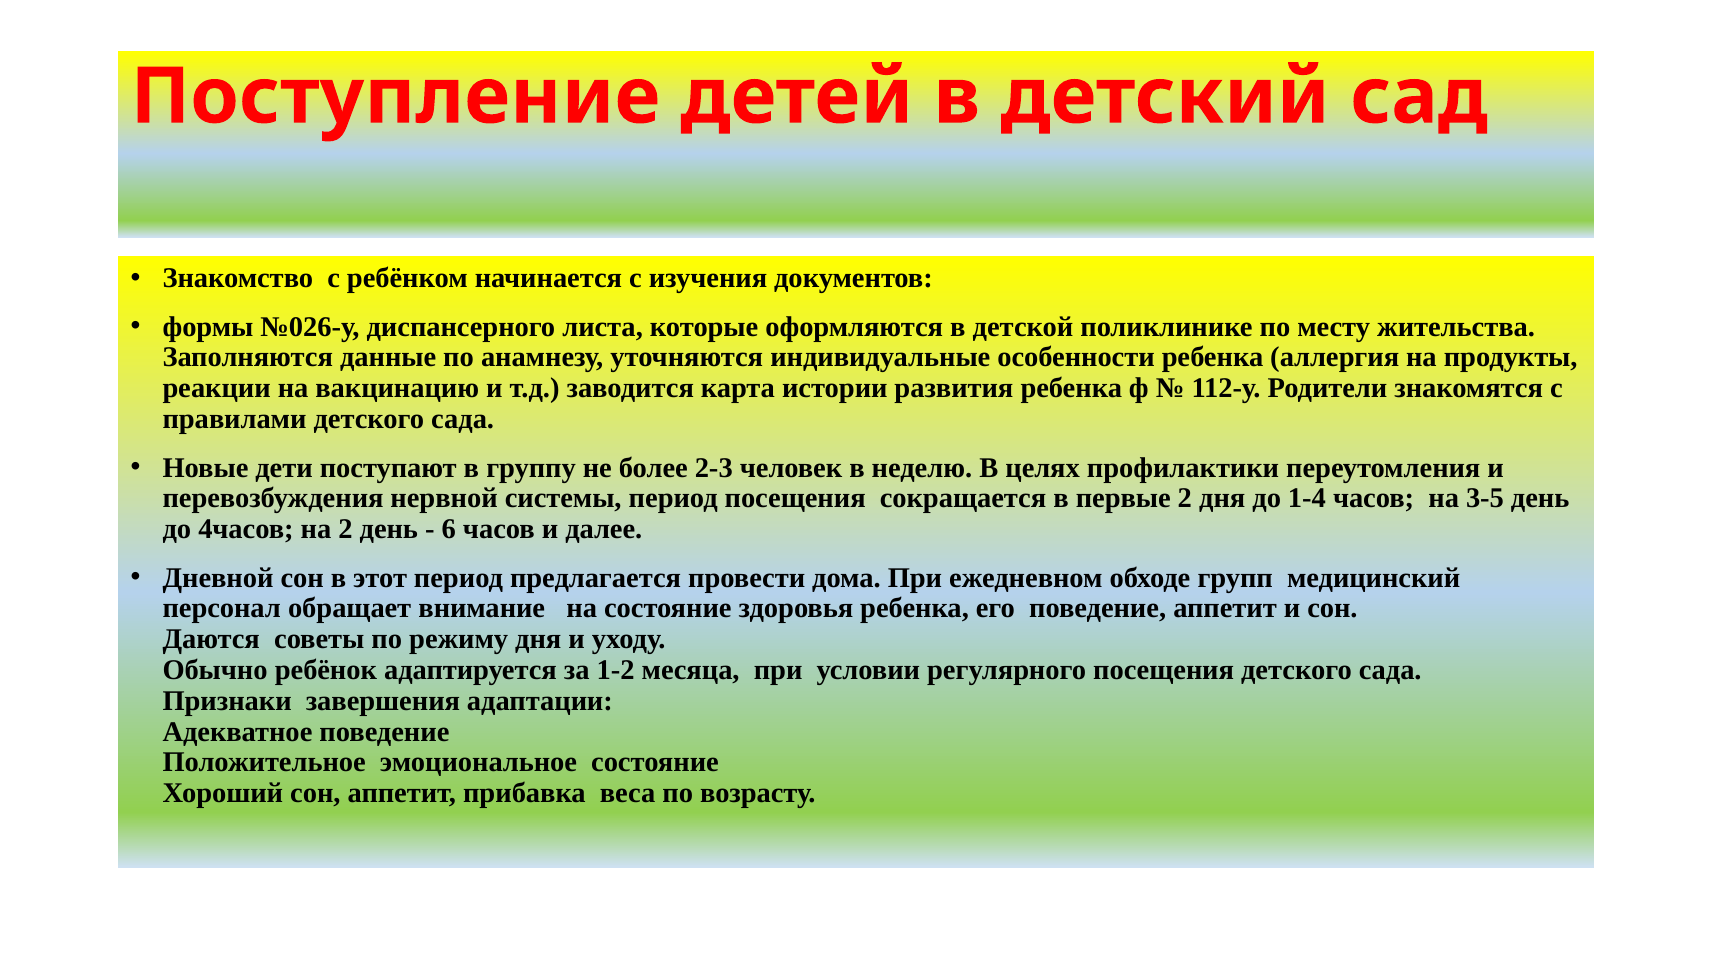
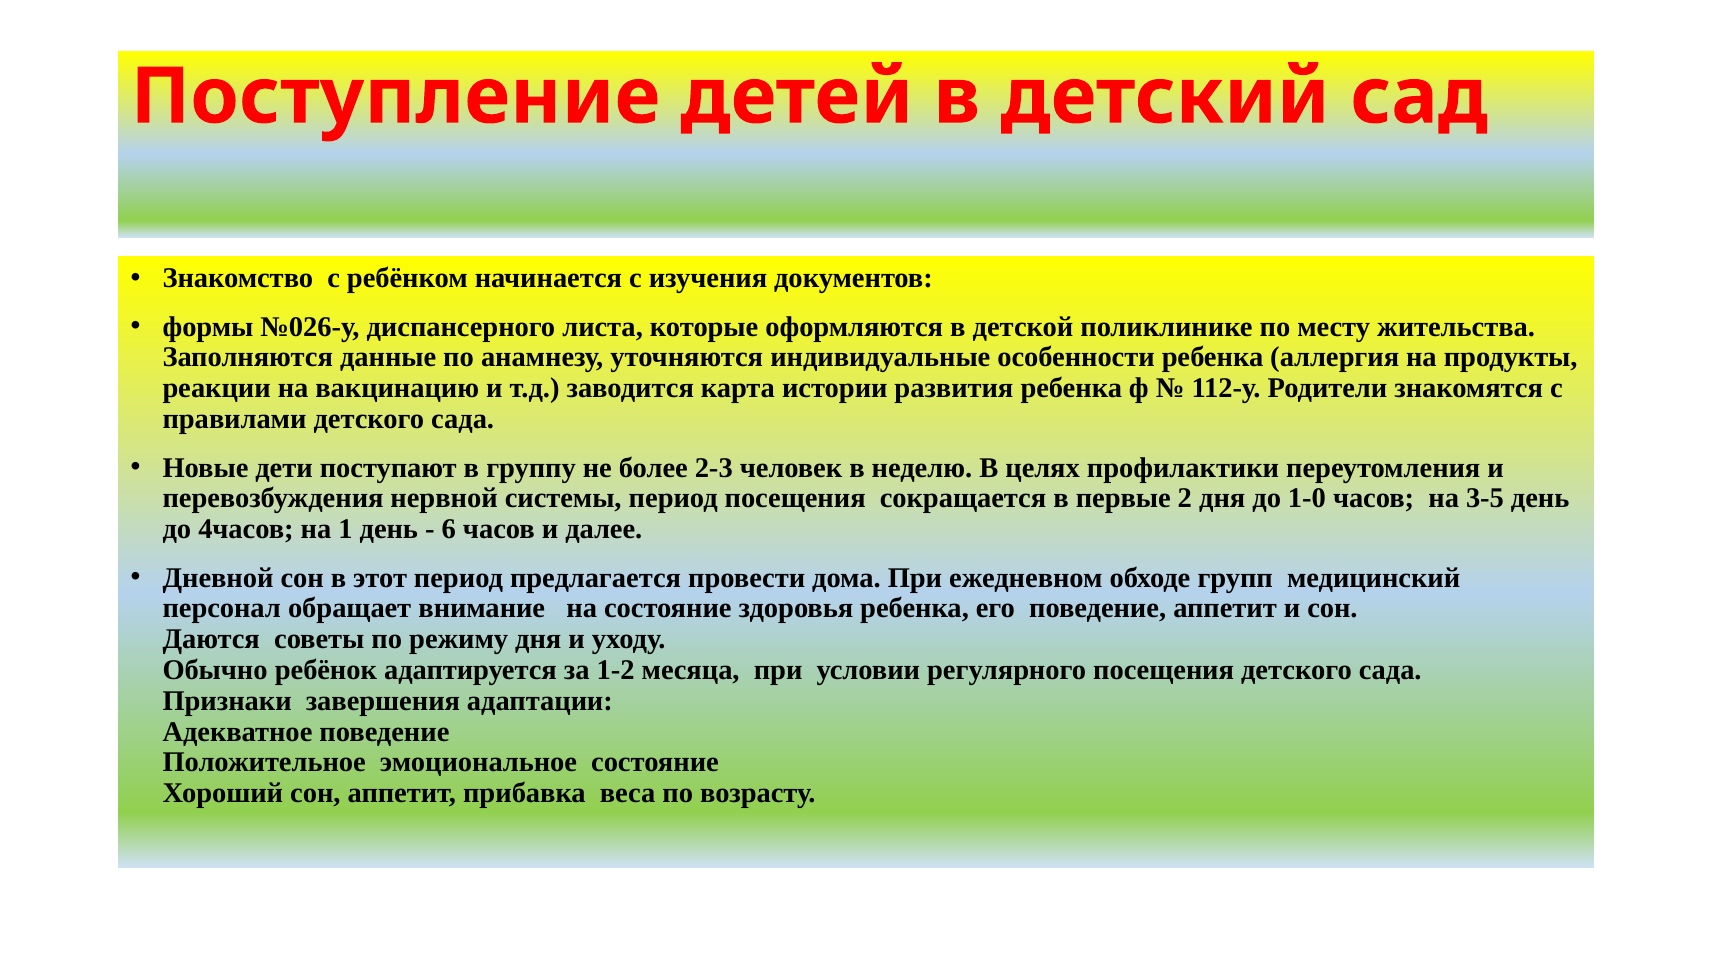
1-4: 1-4 -> 1-0
на 2: 2 -> 1
